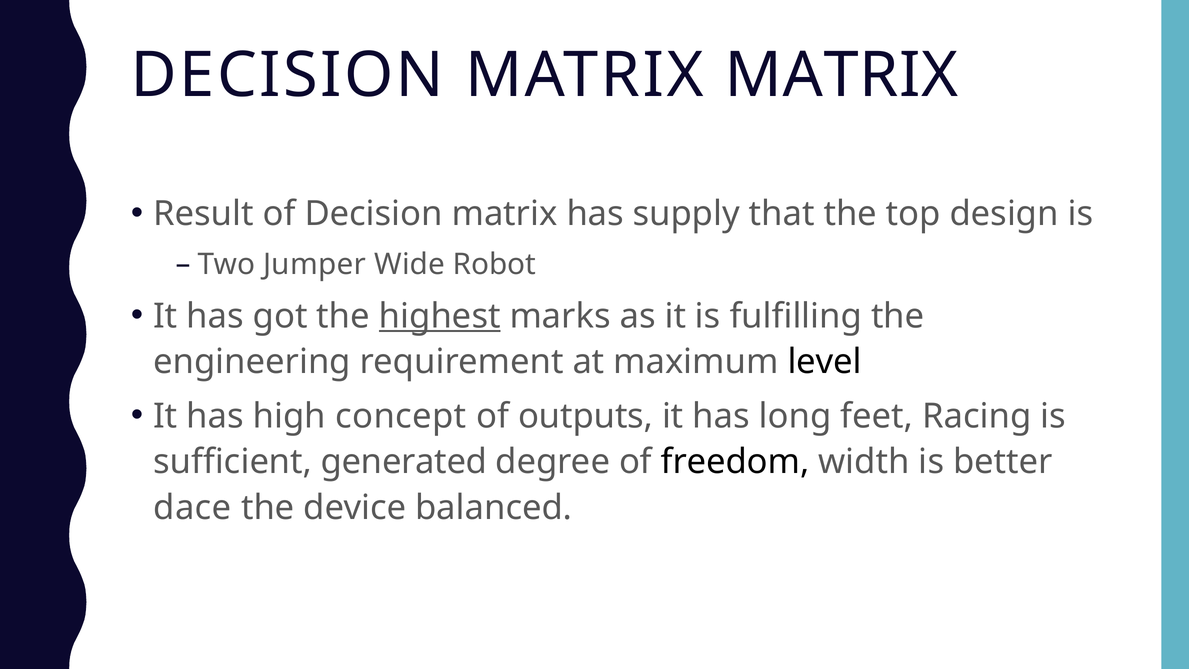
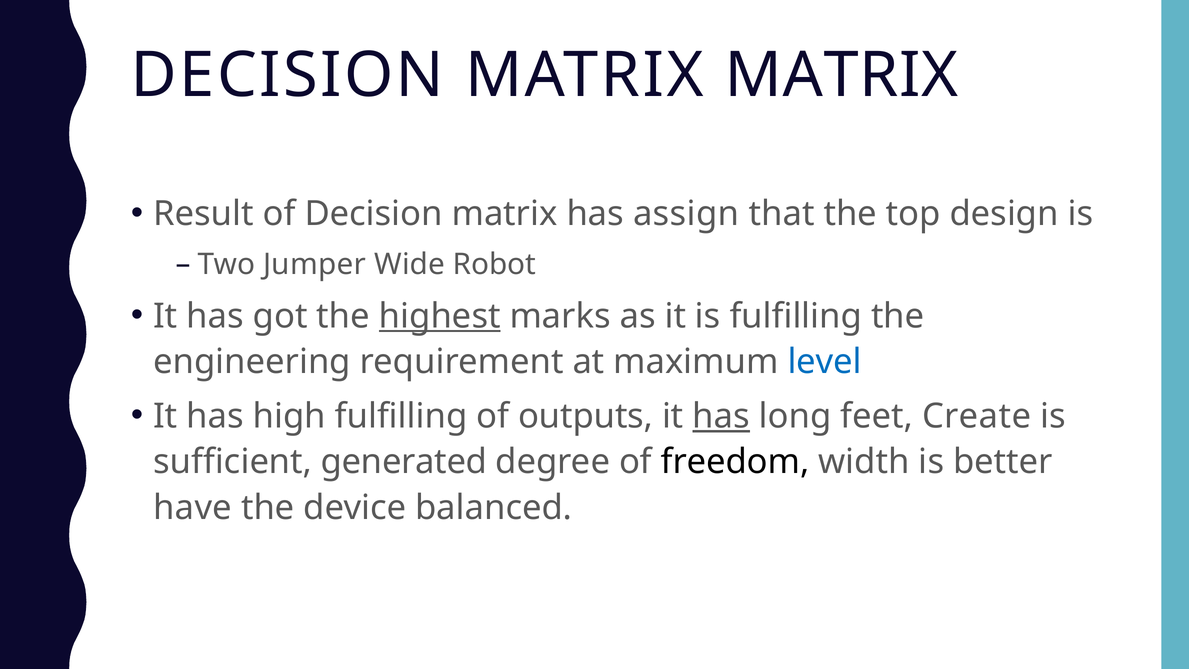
supply: supply -> assign
level colour: black -> blue
high concept: concept -> fulfilling
has at (721, 416) underline: none -> present
Racing: Racing -> Create
dace: dace -> have
